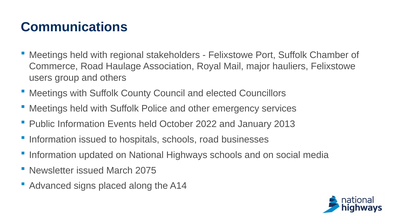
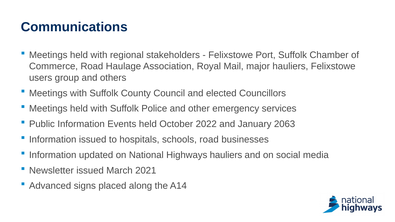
2013: 2013 -> 2063
Highways schools: schools -> hauliers
2075: 2075 -> 2021
